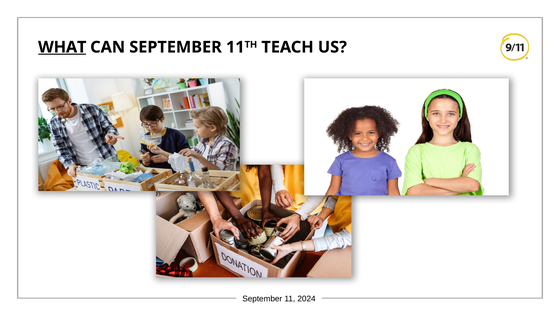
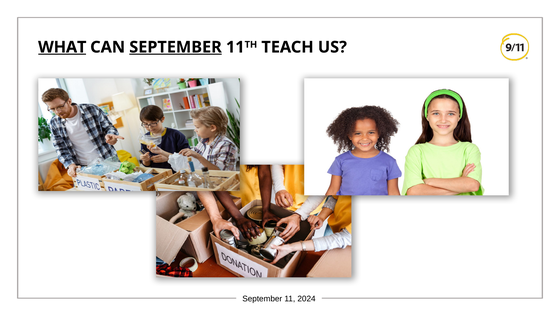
SEPTEMBER at (176, 47) underline: none -> present
